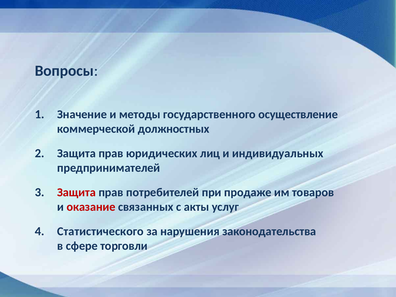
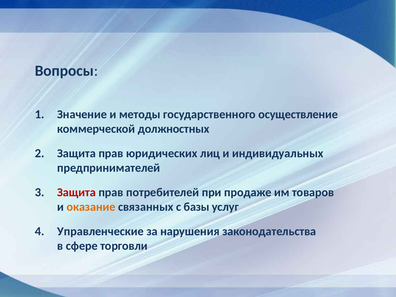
оказание colour: red -> orange
акты: акты -> базы
Статистического: Статистического -> Управленческие
